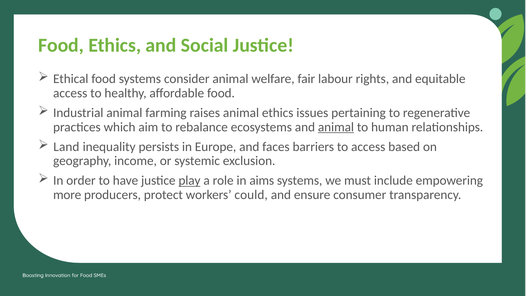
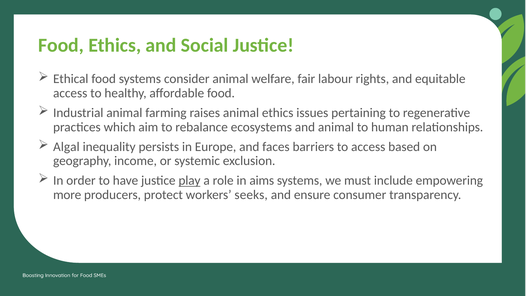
animal at (336, 127) underline: present -> none
Land: Land -> Algal
could: could -> seeks
